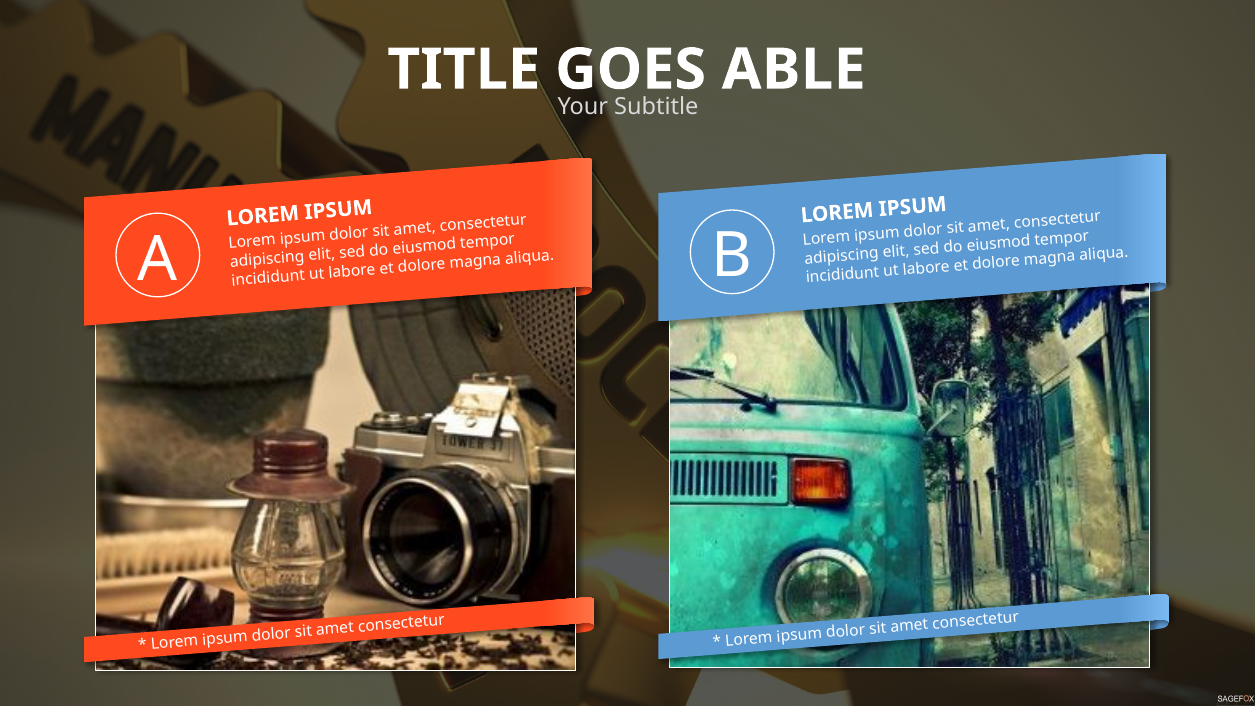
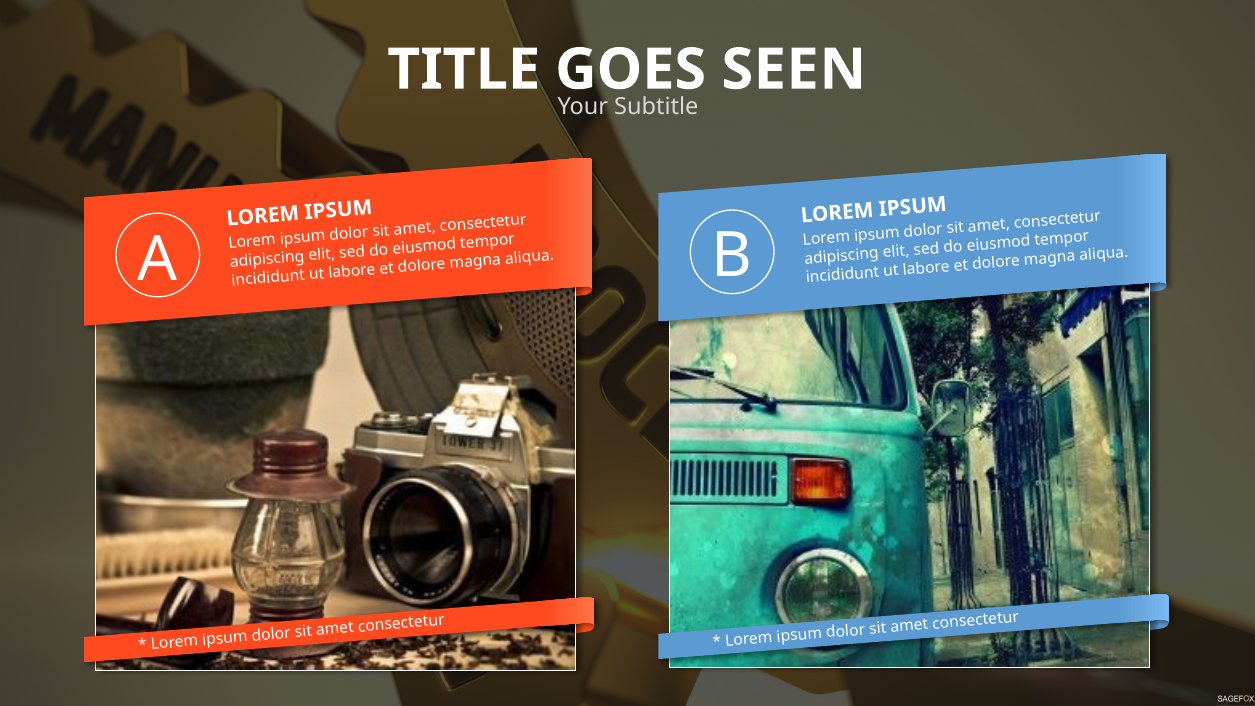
ABLE: ABLE -> SEEN
